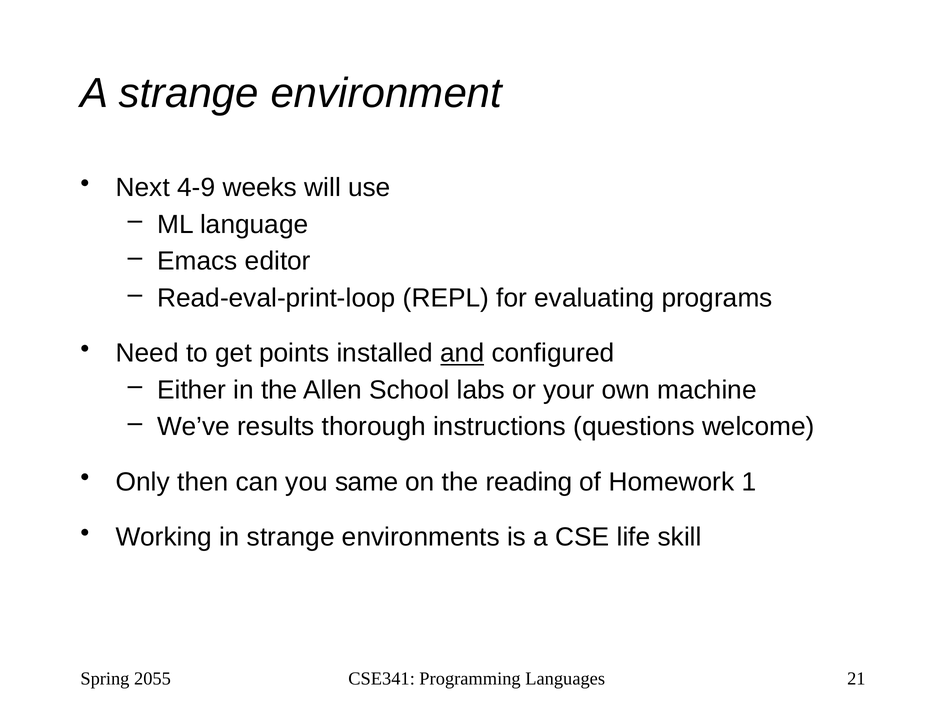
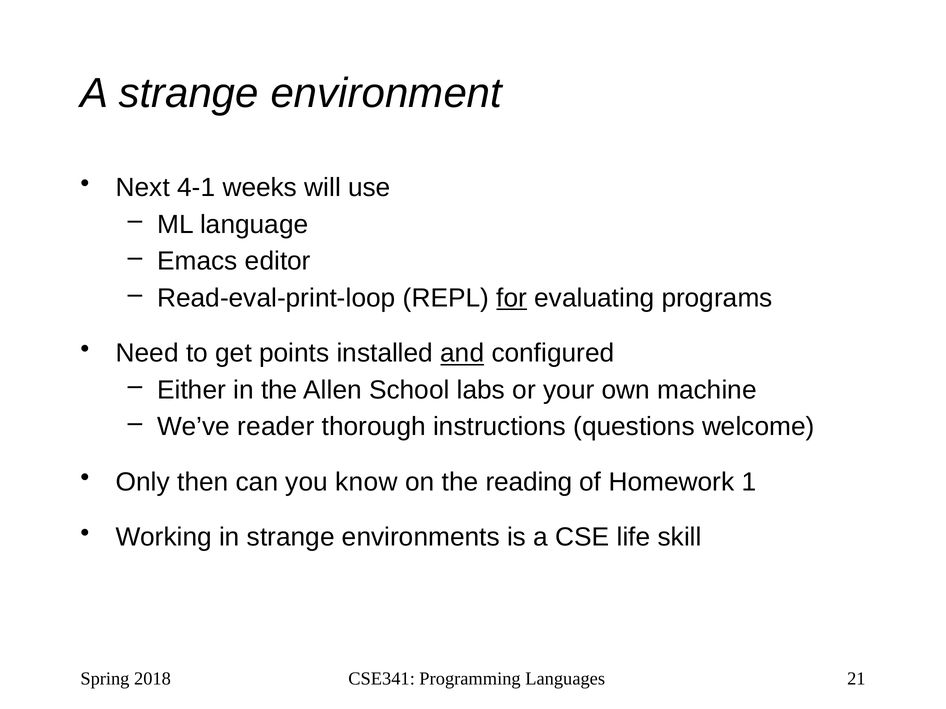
4-9: 4-9 -> 4-1
for underline: none -> present
results: results -> reader
same: same -> know
2055: 2055 -> 2018
